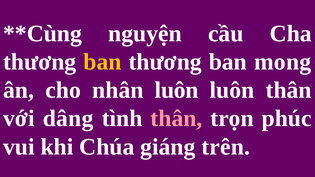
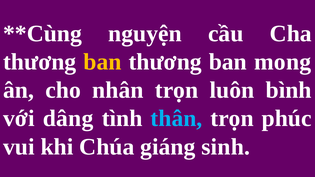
nhân luôn: luôn -> trọn
luôn thân: thân -> bình
thân at (176, 119) colour: pink -> light blue
trên: trên -> sinh
